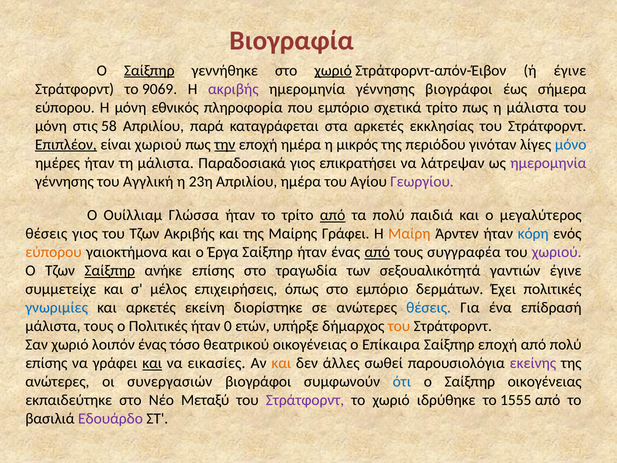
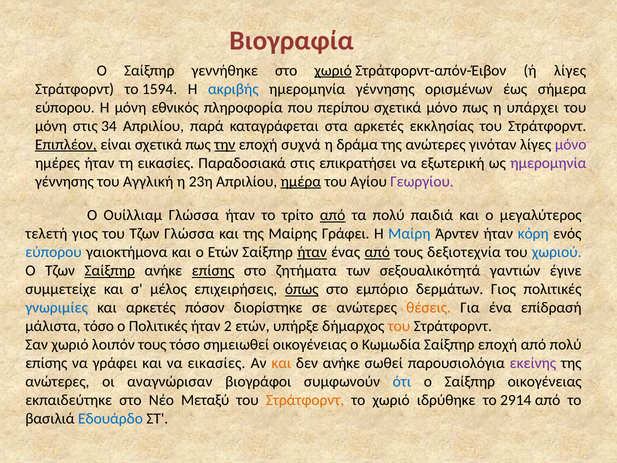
Σαίξπηρ at (149, 70) underline: present -> none
ή έγινε: έγινε -> λίγες
9069: 9069 -> 1594
ακριβής at (233, 89) colour: purple -> blue
γέννησης βιογράφοι: βιογράφοι -> ορισμένων
που εμπόριο: εμπόριο -> περίπου
σχετικά τρίτο: τρίτο -> μόνο
η μάλιστα: μάλιστα -> υπάρχει
58: 58 -> 34
είναι χωριού: χωριού -> σχετικά
εποχή ημέρα: ημέρα -> συχνά
μικρός: μικρός -> δράμα
περιόδου at (436, 144): περιόδου -> ανώτερες
μόνο at (571, 144) colour: blue -> purple
τη μάλιστα: μάλιστα -> εικασίες
Παραδοσιακά γιος: γιος -> στις
λάτρεψαν: λάτρεψαν -> εξωτερική
ημέρα at (301, 181) underline: none -> present
θέσεις at (46, 234): θέσεις -> τελετή
Τζων Ακριβής: Ακριβής -> Γλώσσα
Μαίρη colour: orange -> blue
εύπορου at (53, 252) colour: orange -> blue
ο Έργα: Έργα -> Ετών
ήταν at (312, 252) underline: none -> present
συγγραφέα: συγγραφέα -> δεξιοτεχνία
χωριού at (557, 252) colour: purple -> blue
επίσης at (213, 271) underline: none -> present
τραγωδία: τραγωδία -> ζητήματα
όπως underline: none -> present
δερμάτων Έχει: Έχει -> Γιος
εκείνη: εκείνη -> πόσον
θέσεις at (429, 308) colour: blue -> orange
μάλιστα τους: τους -> τόσο
0: 0 -> 2
λοιπόν ένας: ένας -> τους
θεατρικού: θεατρικού -> σημειωθεί
Επίκαιρα: Επίκαιρα -> Κωμωδία
και at (152, 363) underline: present -> none
δεν άλλες: άλλες -> ανήκε
συνεργασιών: συνεργασιών -> αναγνώρισαν
Στράτφορντ at (305, 400) colour: purple -> orange
1555: 1555 -> 2914
Εδουάρδο colour: purple -> blue
